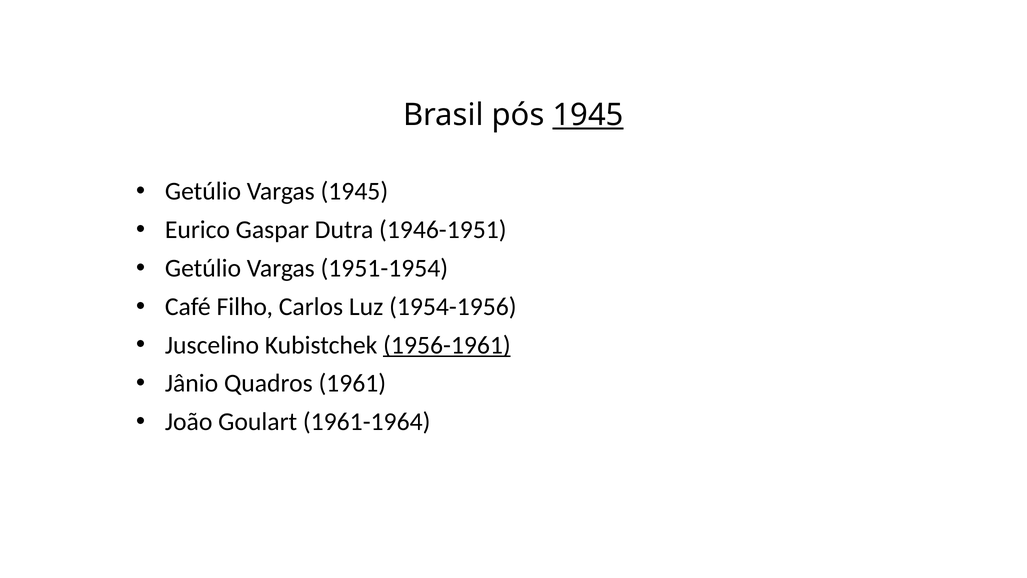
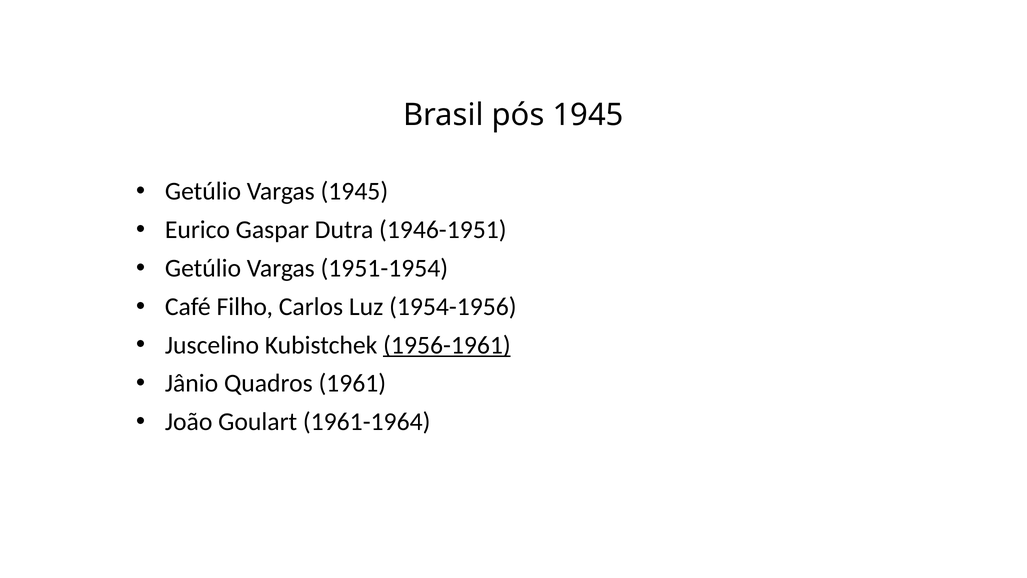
1945 at (588, 115) underline: present -> none
